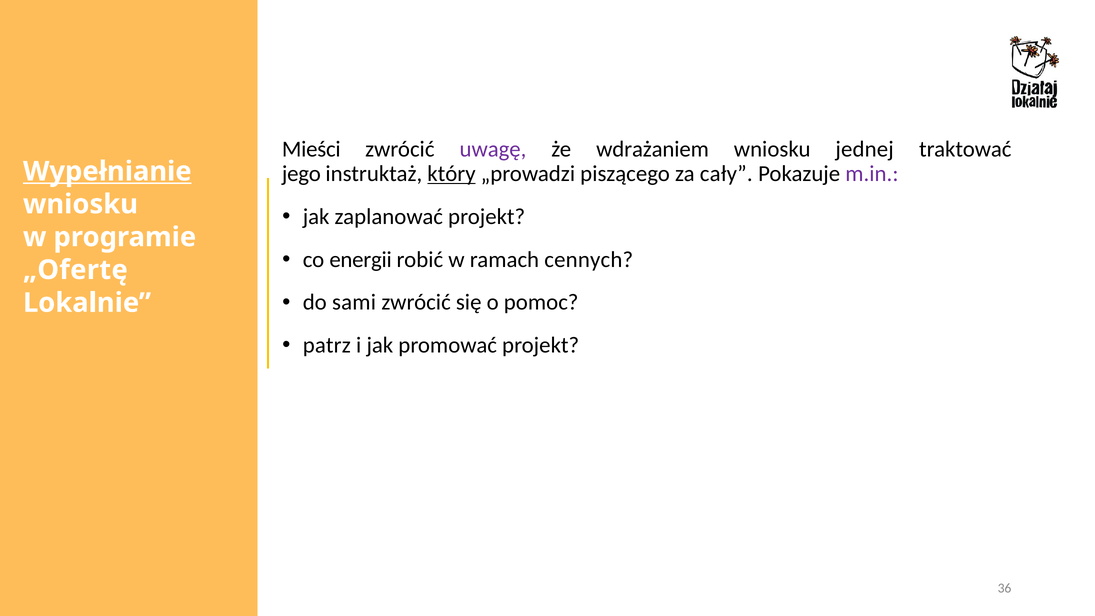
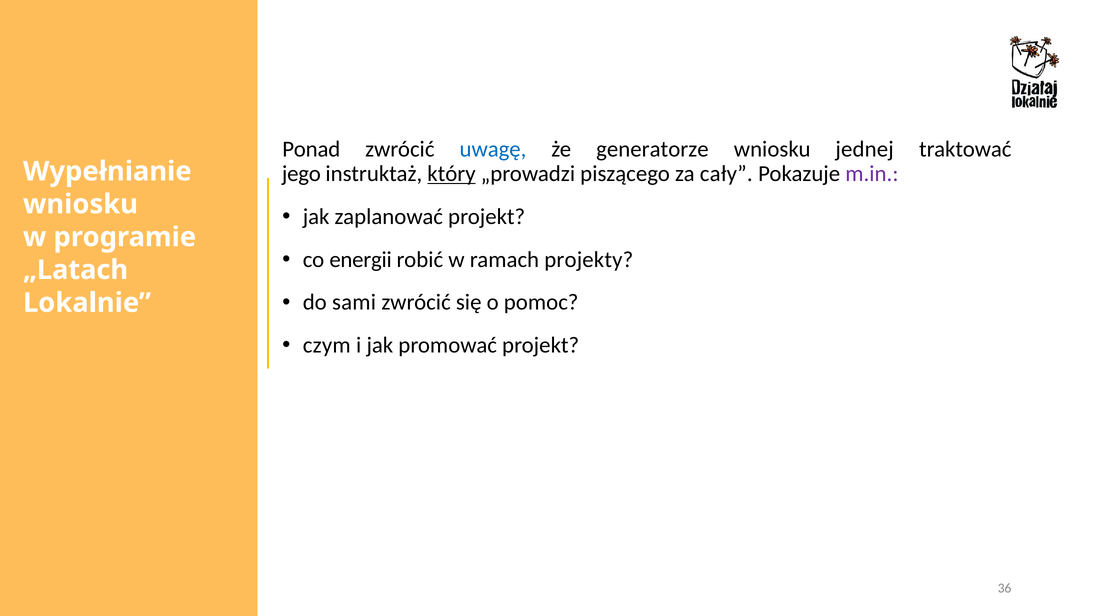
Mieści: Mieści -> Ponad
uwagę colour: purple -> blue
wdrażaniem: wdrażaniem -> generatorze
Wypełnianie underline: present -> none
cennych: cennych -> projekty
„Ofertę: „Ofertę -> „Latach
patrz: patrz -> czym
